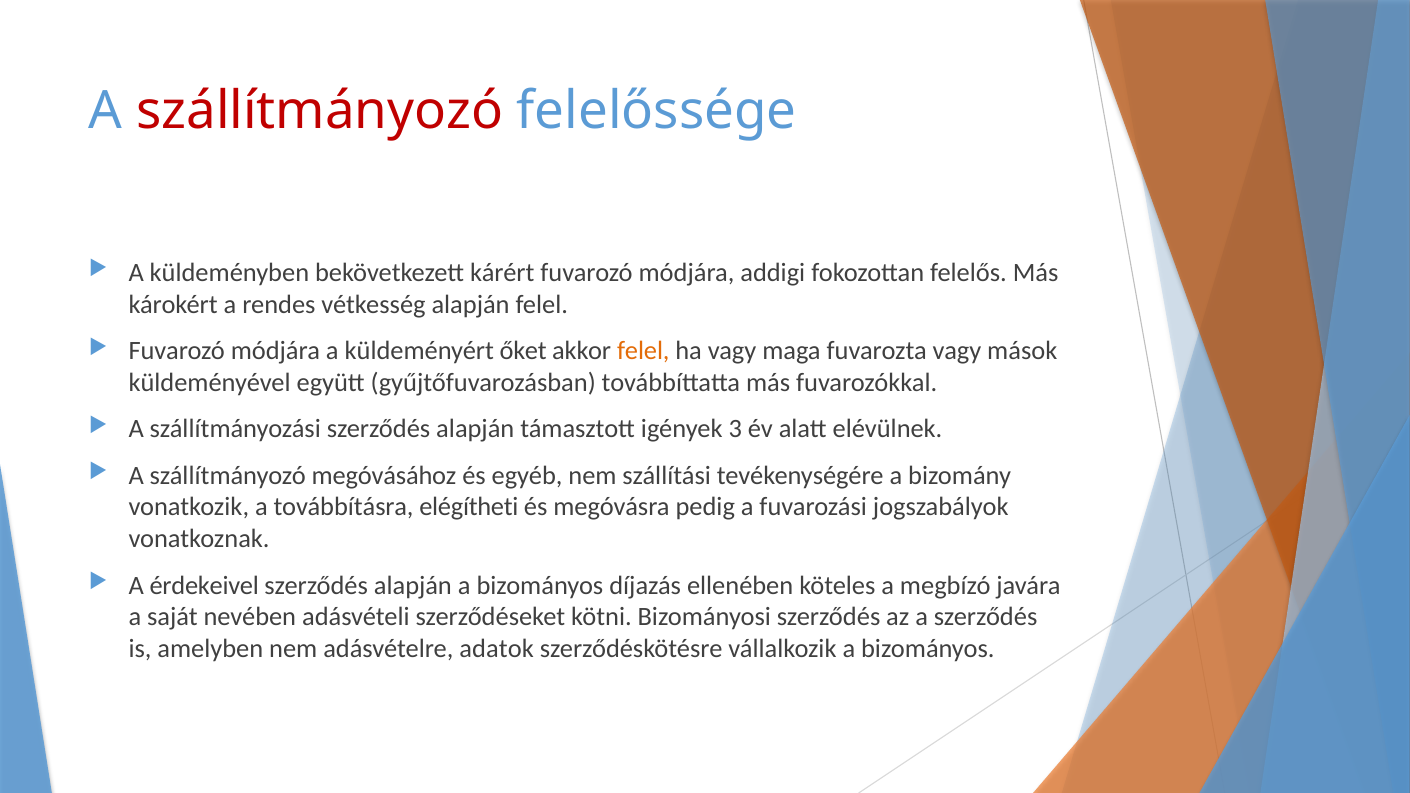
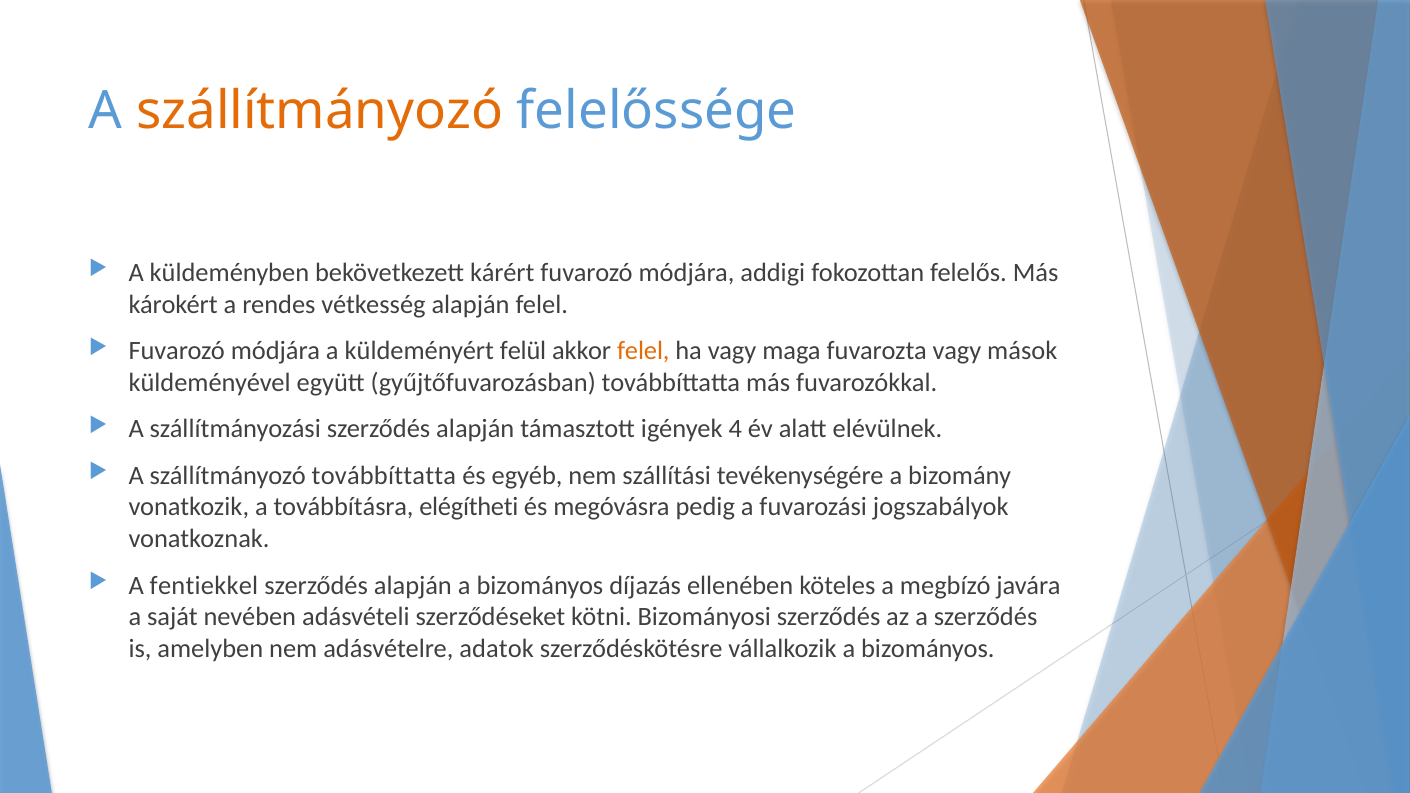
szállítmányozó at (320, 111) colour: red -> orange
őket: őket -> felül
3: 3 -> 4
szállítmányozó megóvásához: megóvásához -> továbbíttatta
érdekeivel: érdekeivel -> fentiekkel
